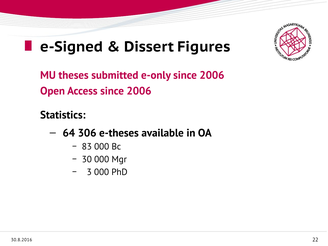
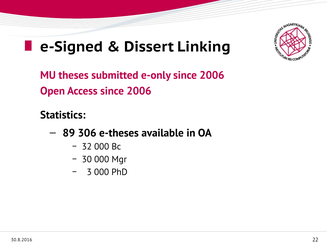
Figures: Figures -> Linking
64: 64 -> 89
83: 83 -> 32
